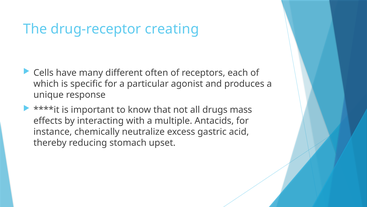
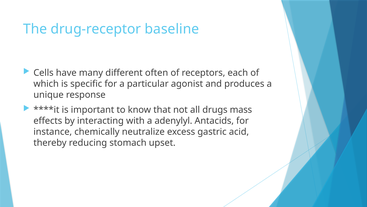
creating: creating -> baseline
multiple: multiple -> adenylyl
